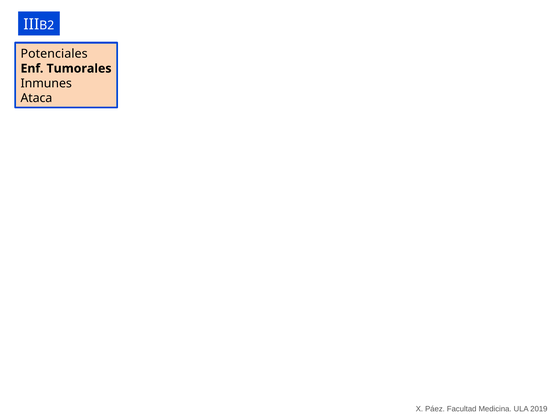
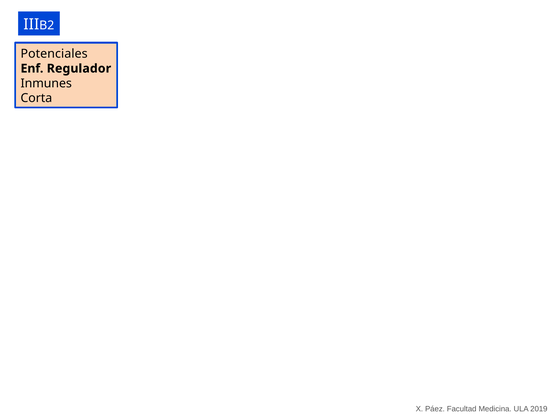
Tumorales: Tumorales -> Regulador
Ataca: Ataca -> Corta
